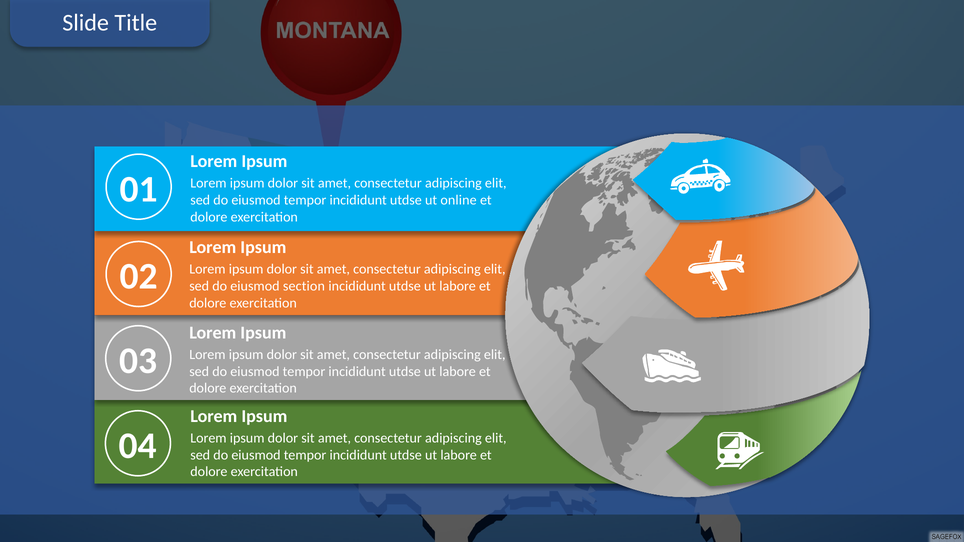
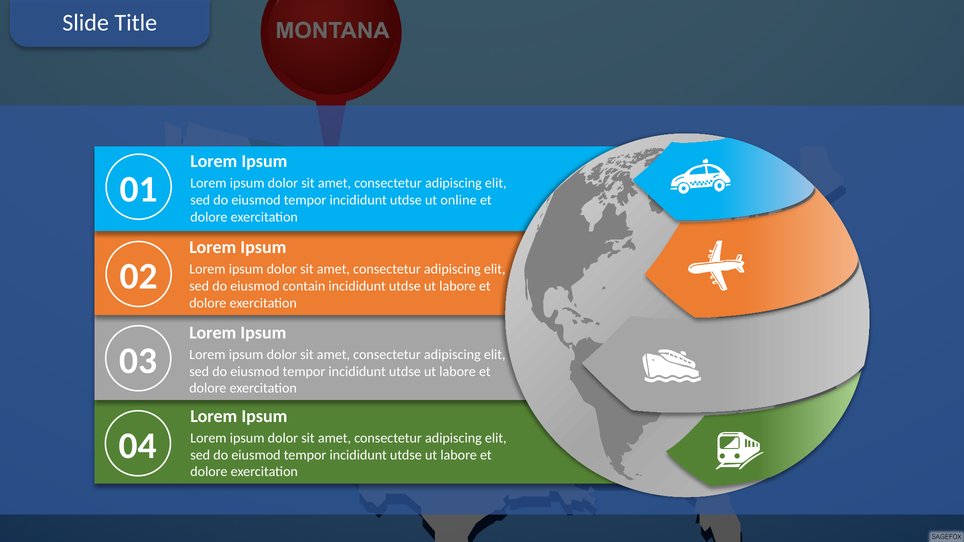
section: section -> contain
